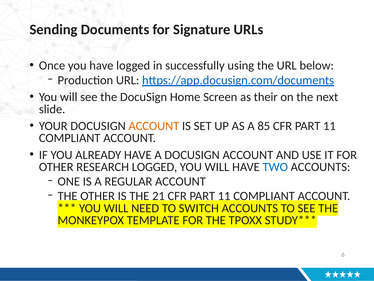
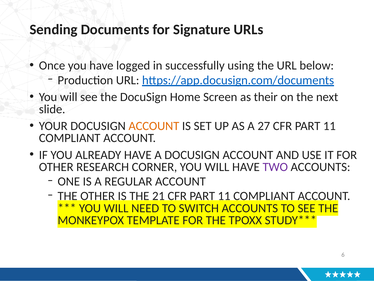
85: 85 -> 27
RESEARCH LOGGED: LOGGED -> CORNER
TWO colour: blue -> purple
